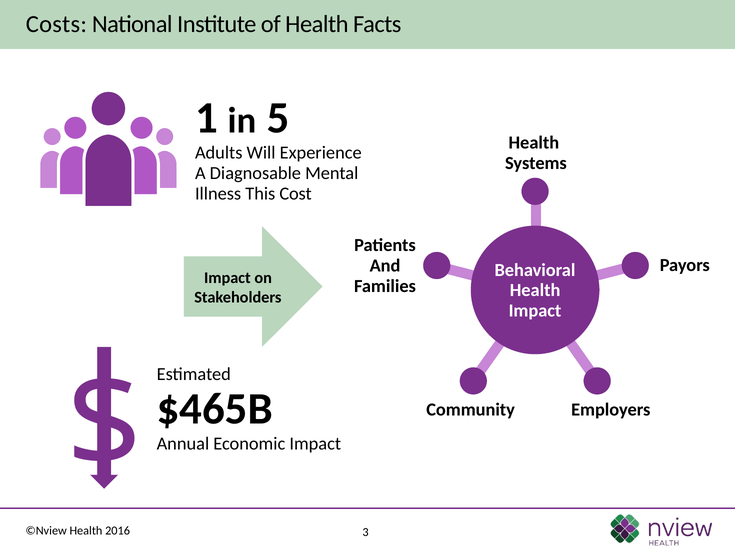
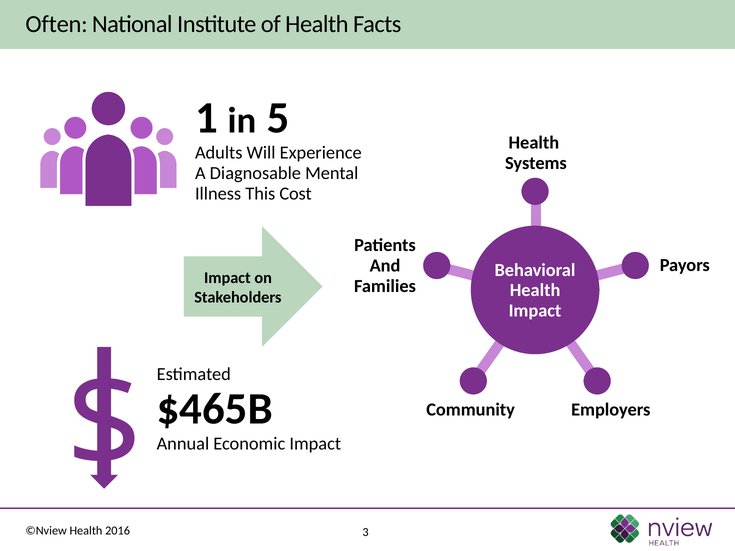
Costs: Costs -> Often
